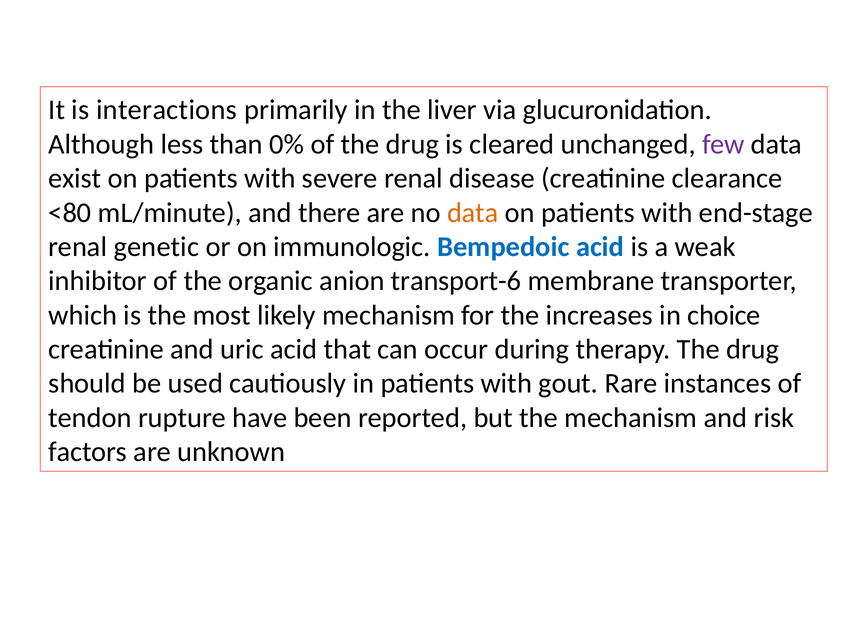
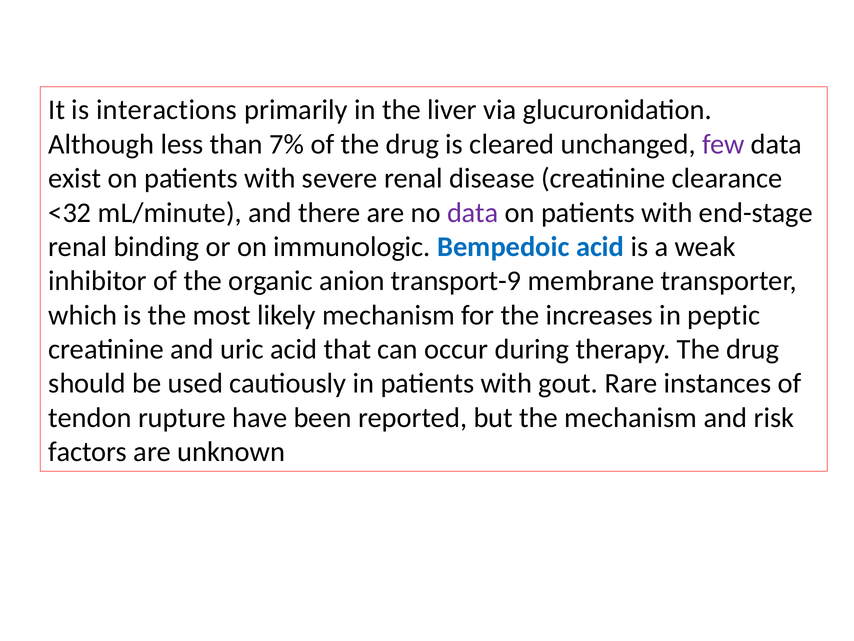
0%: 0% -> 7%
<80: <80 -> <32
data at (473, 212) colour: orange -> purple
genetic: genetic -> binding
transport-6: transport-6 -> transport-9
choice: choice -> peptic
